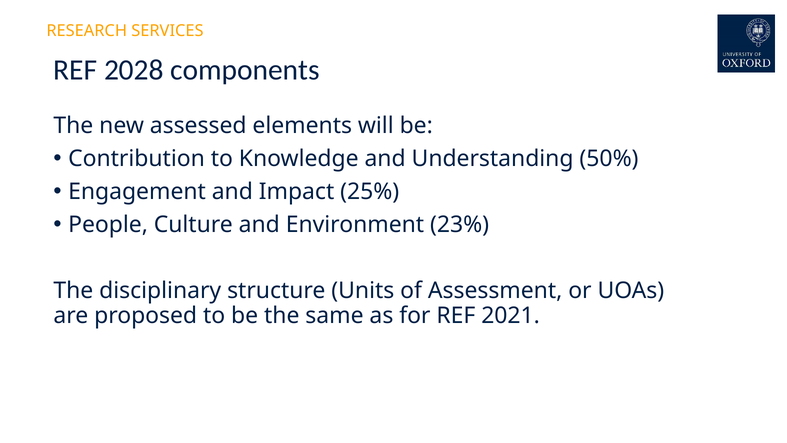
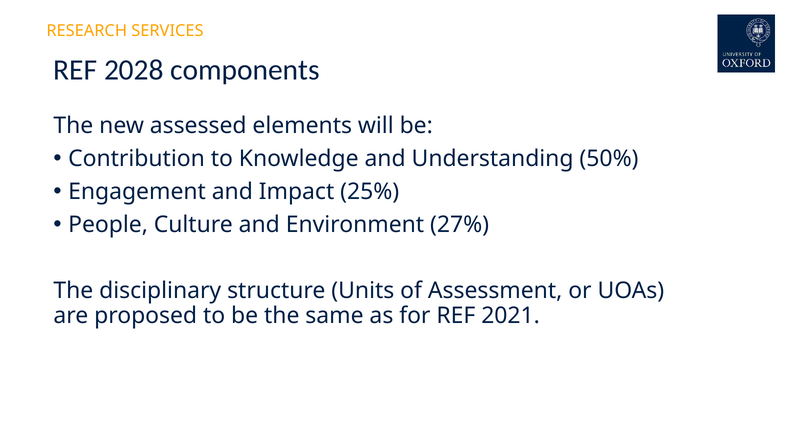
23%: 23% -> 27%
